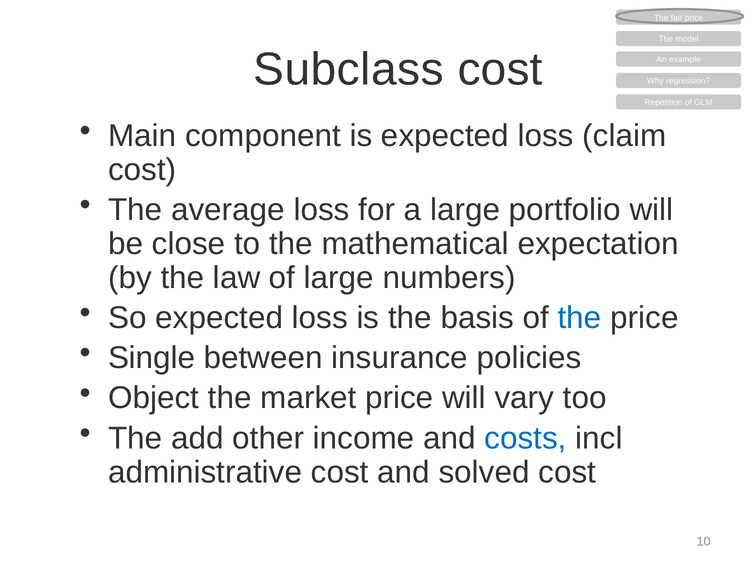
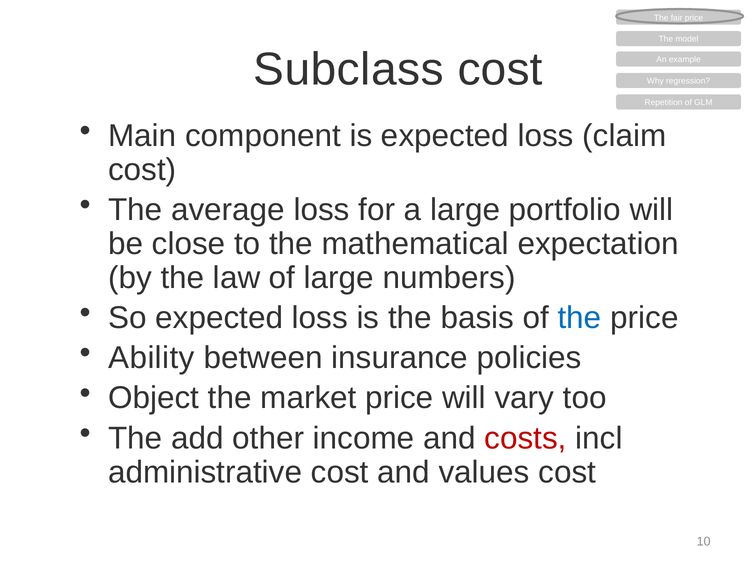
Single: Single -> Ability
costs colour: blue -> red
solved: solved -> values
